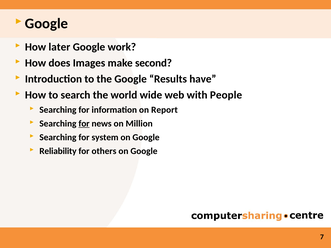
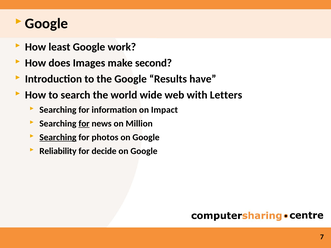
later: later -> least
People: People -> Letters
Report: Report -> Impact
Searching at (58, 138) underline: none -> present
system: system -> photos
others: others -> decide
